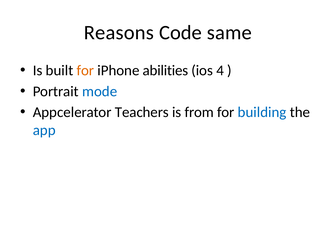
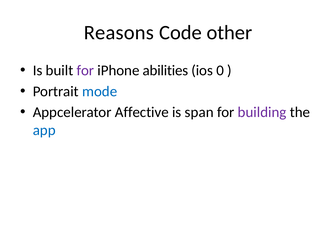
same: same -> other
for at (85, 70) colour: orange -> purple
4: 4 -> 0
Teachers: Teachers -> Affective
from: from -> span
building colour: blue -> purple
